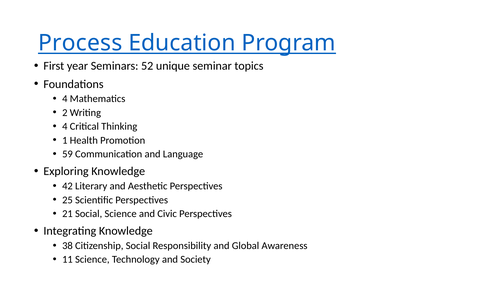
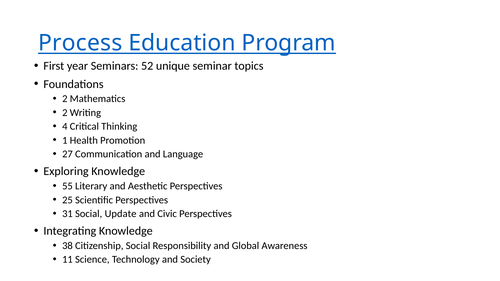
4 at (65, 99): 4 -> 2
59: 59 -> 27
42: 42 -> 55
21: 21 -> 31
Social Science: Science -> Update
